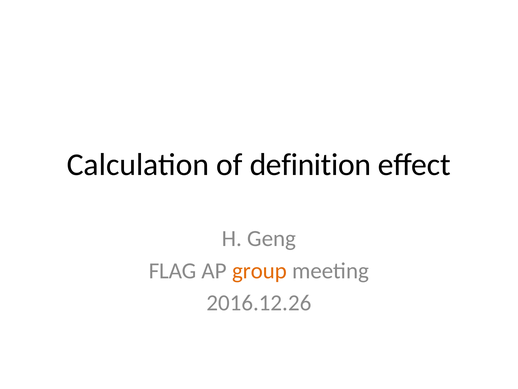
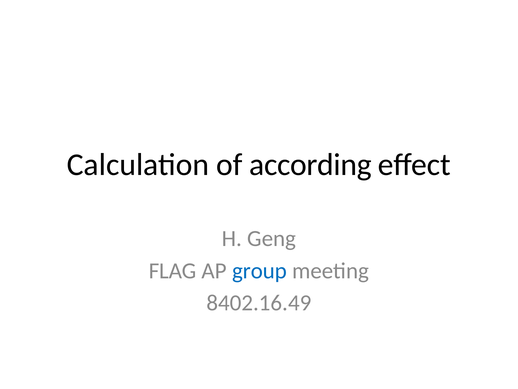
definition: definition -> according
group colour: orange -> blue
2016.12.26: 2016.12.26 -> 8402.16.49
